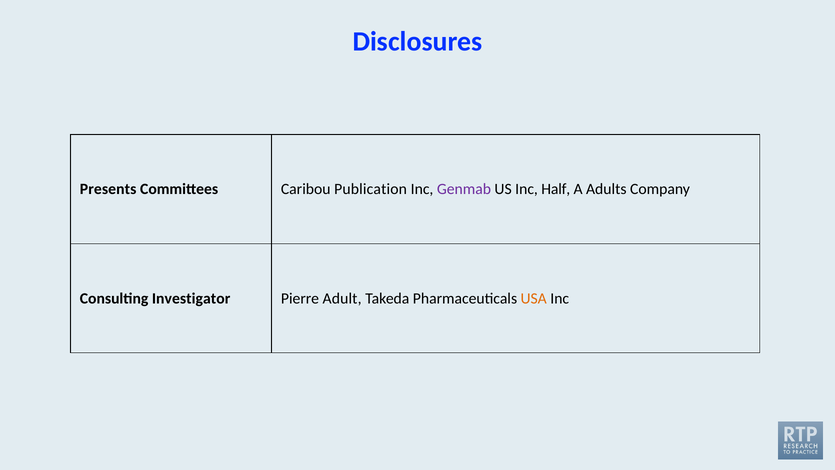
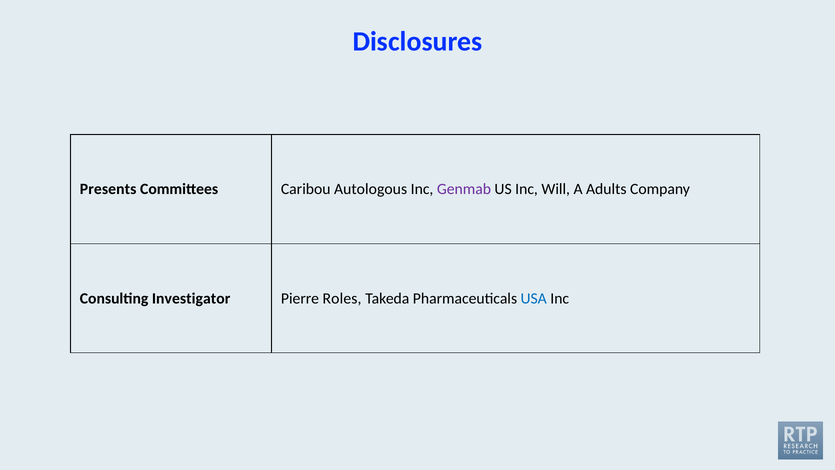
Publication: Publication -> Autologous
Half: Half -> Will
Adult: Adult -> Roles
USA colour: orange -> blue
